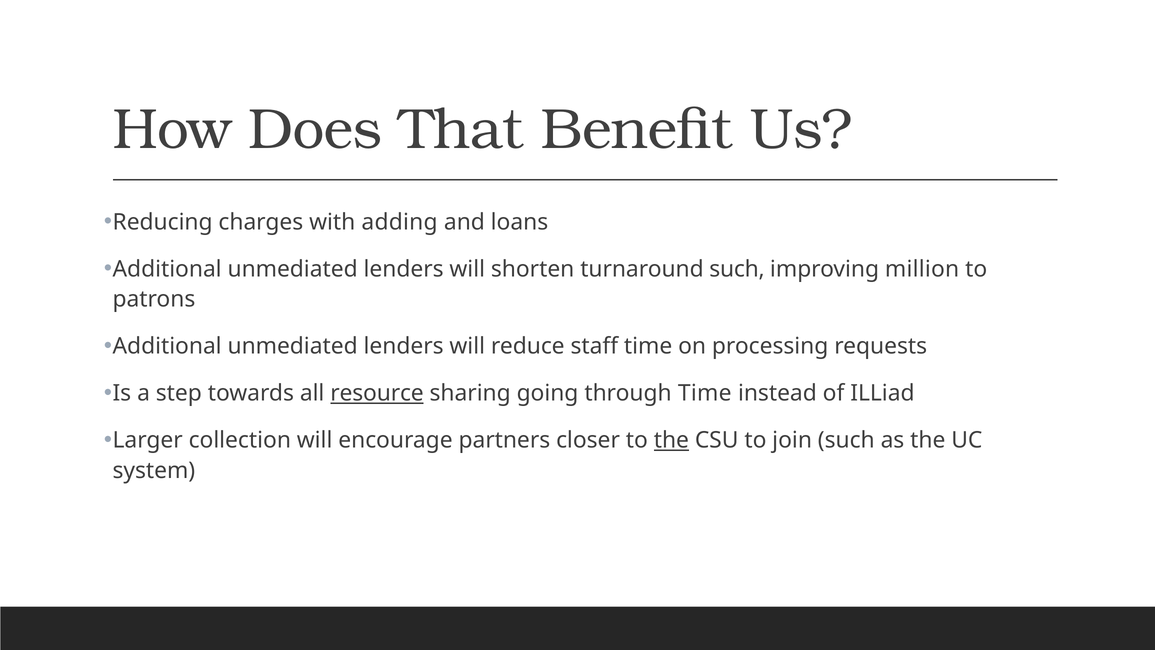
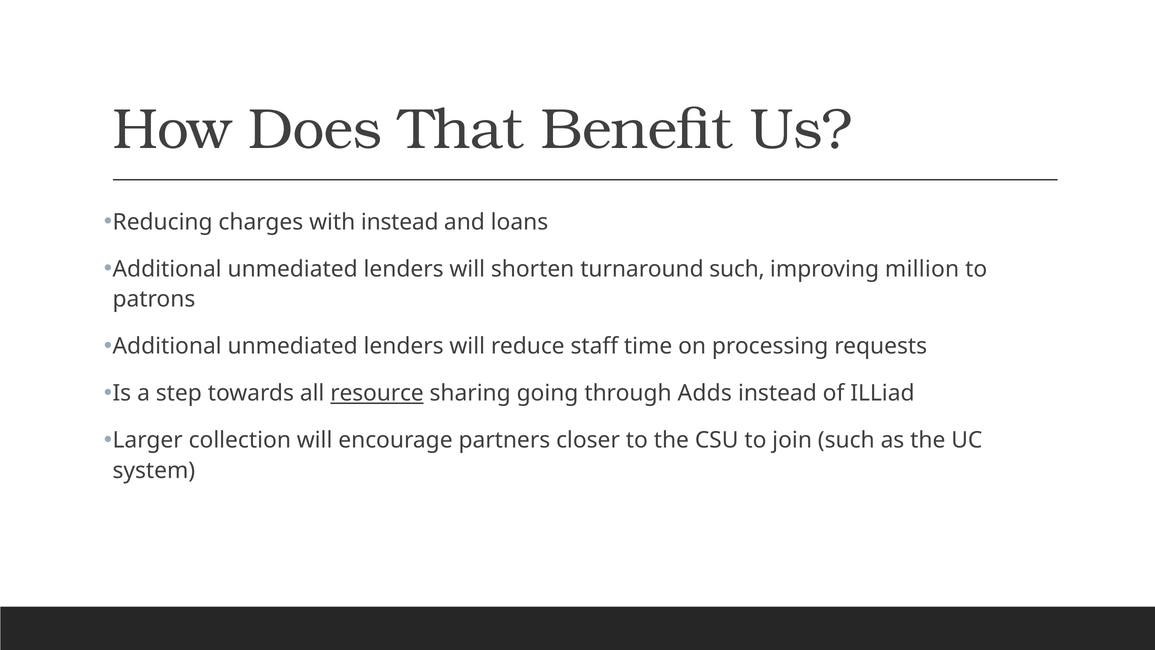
with adding: adding -> instead
through Time: Time -> Adds
the at (671, 440) underline: present -> none
